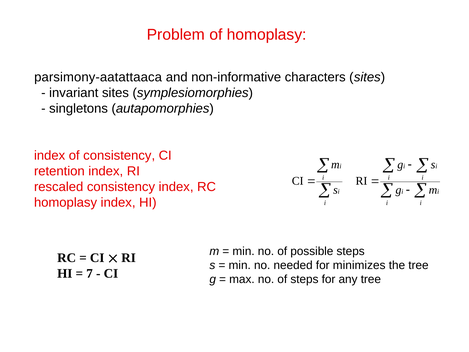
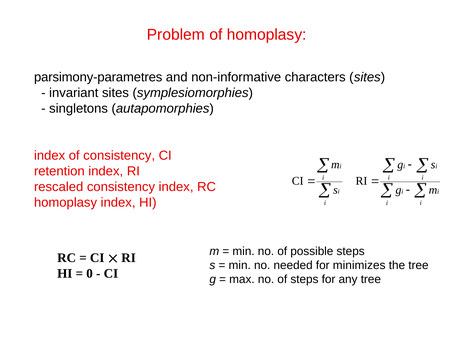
parsimony-aatattaaca: parsimony-aatattaaca -> parsimony-parametres
7: 7 -> 0
